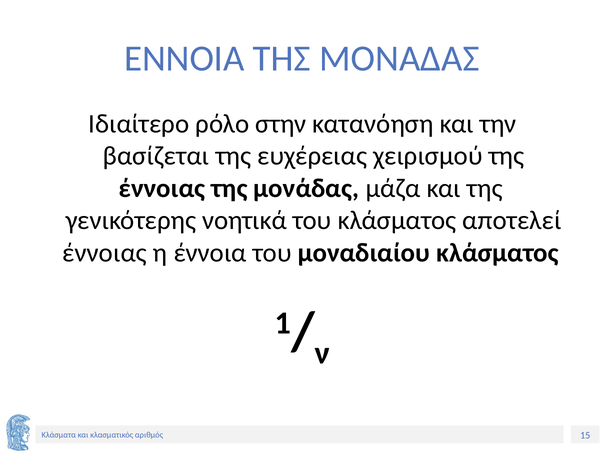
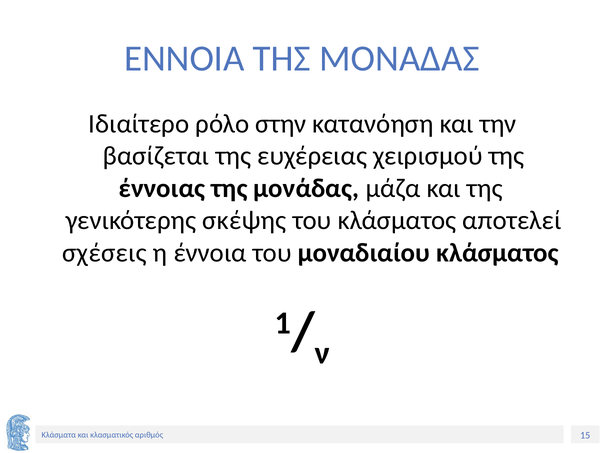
νοητικά: νοητικά -> σκέψης
έννοιας at (105, 253): έννοιας -> σχέσεις
